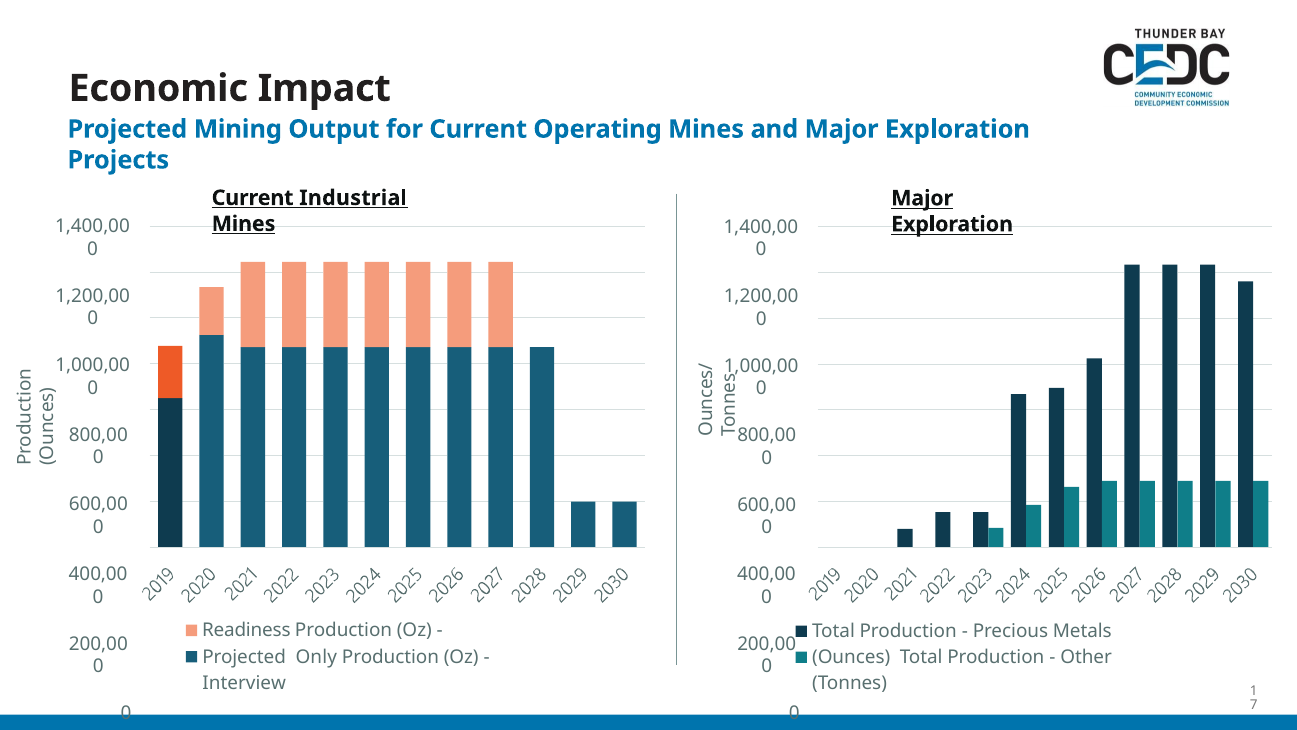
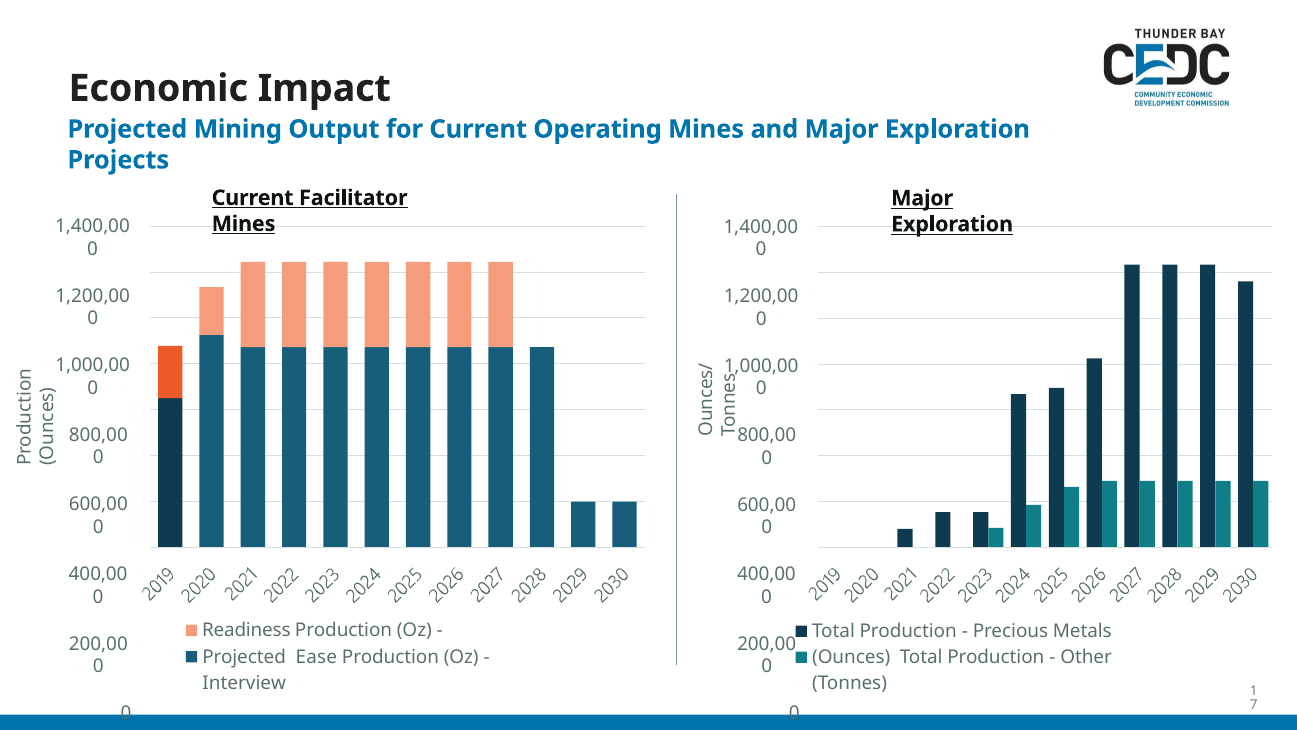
Industrial: Industrial -> Facilitator
Only: Only -> Ease
